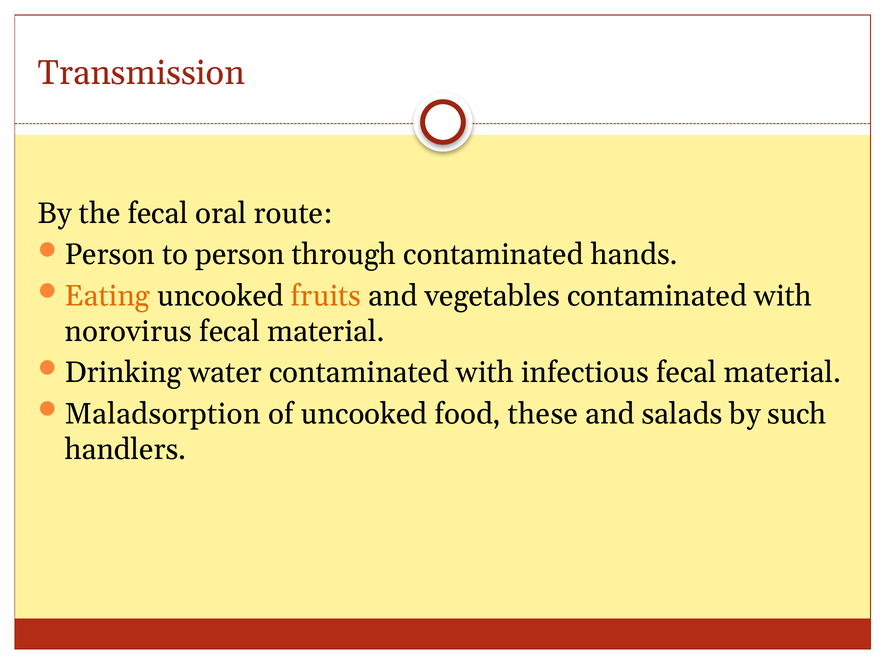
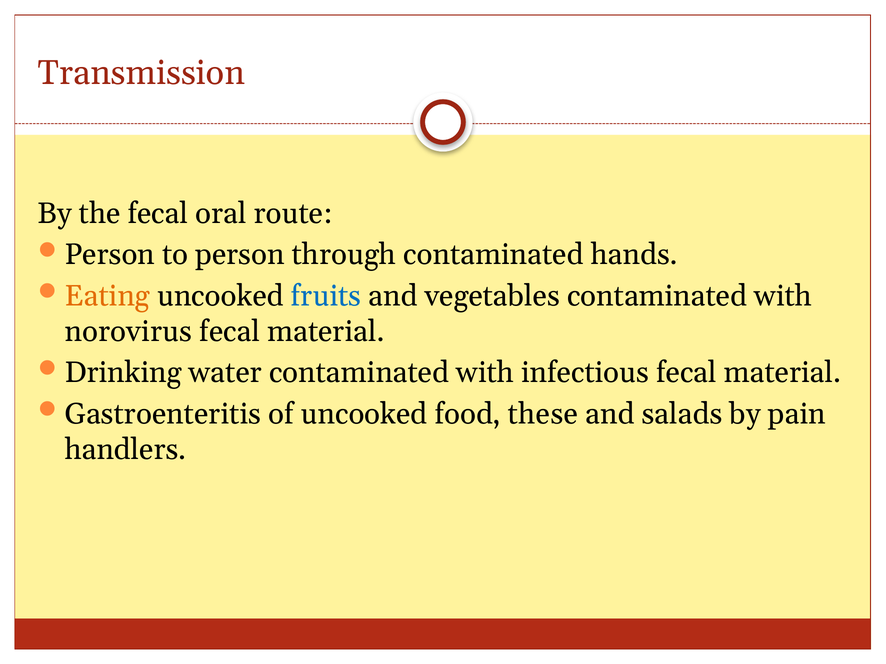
fruits colour: orange -> blue
Maladsorption: Maladsorption -> Gastroenteritis
such: such -> pain
